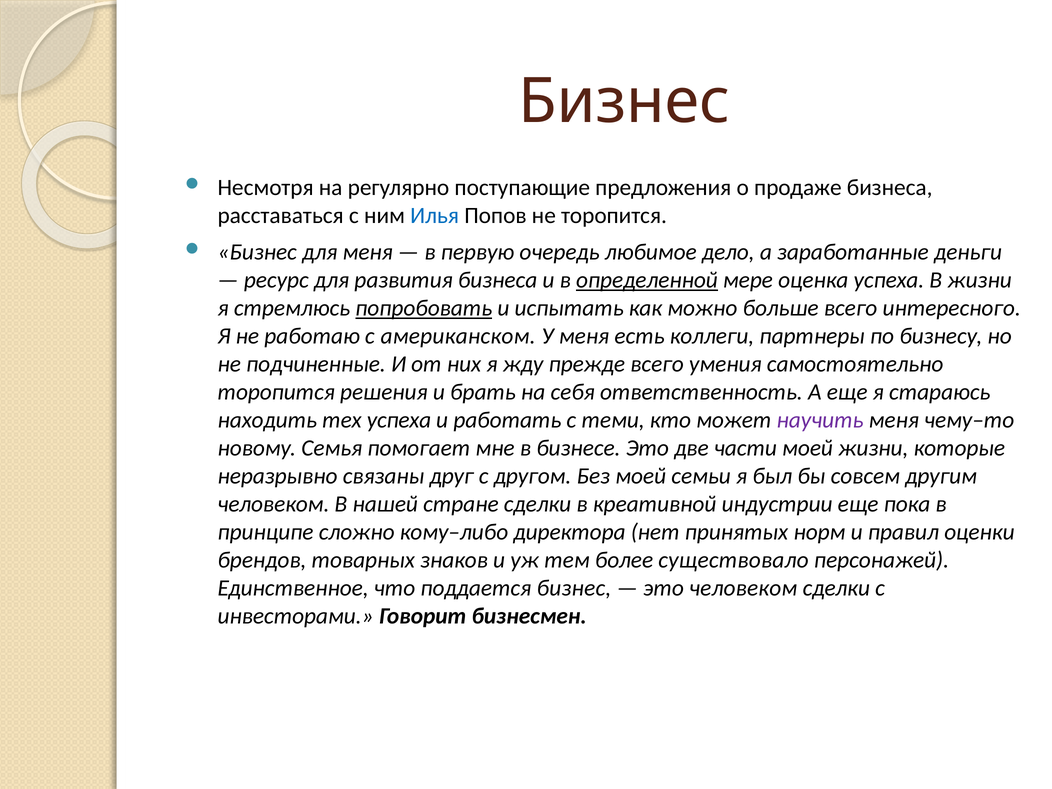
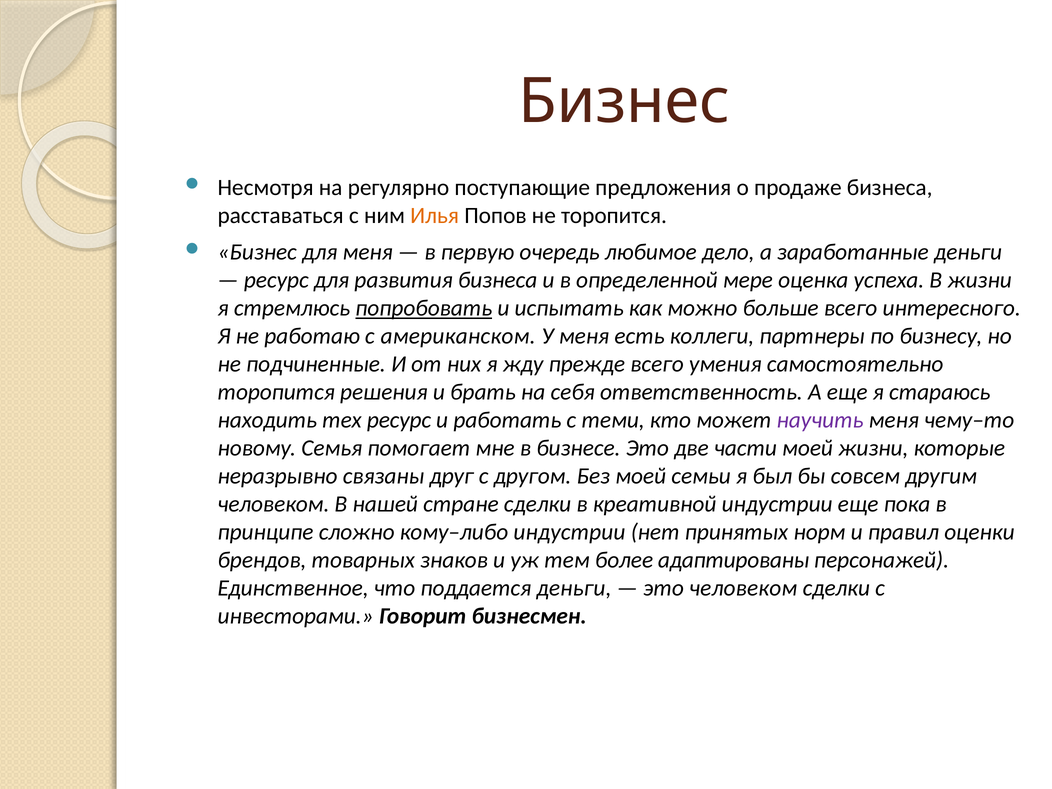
Илья colour: blue -> orange
определенной underline: present -> none
тех успеха: успеха -> ресурс
кому–либо директора: директора -> индустрии
существовало: существовало -> адаптированы
поддается бизнес: бизнес -> деньги
